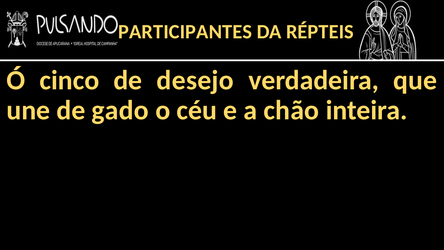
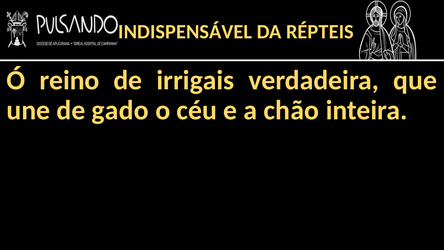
PARTICIPANTES: PARTICIPANTES -> INDISPENSÁVEL
cinco: cinco -> reino
desejo: desejo -> irrigais
